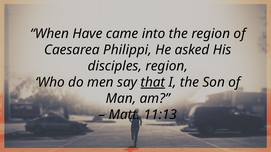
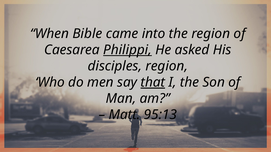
Have: Have -> Bible
Philippi underline: none -> present
11:13: 11:13 -> 95:13
